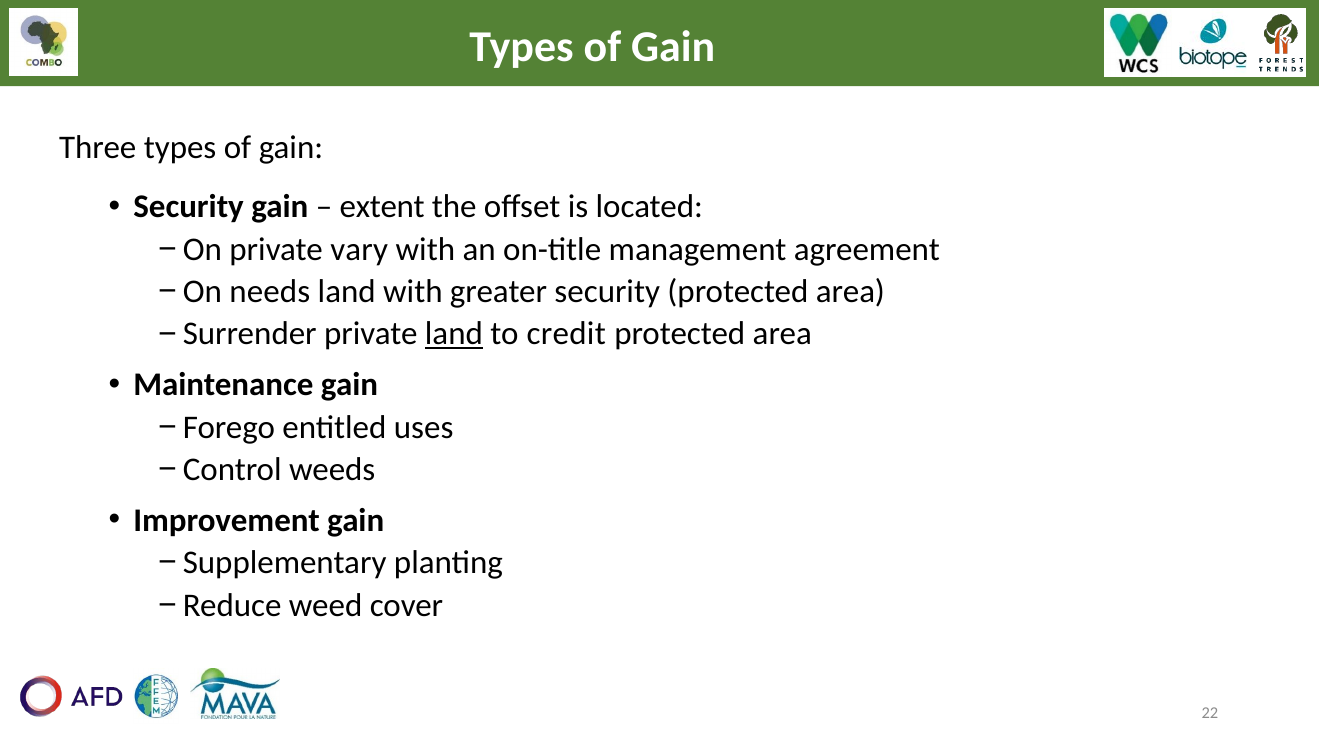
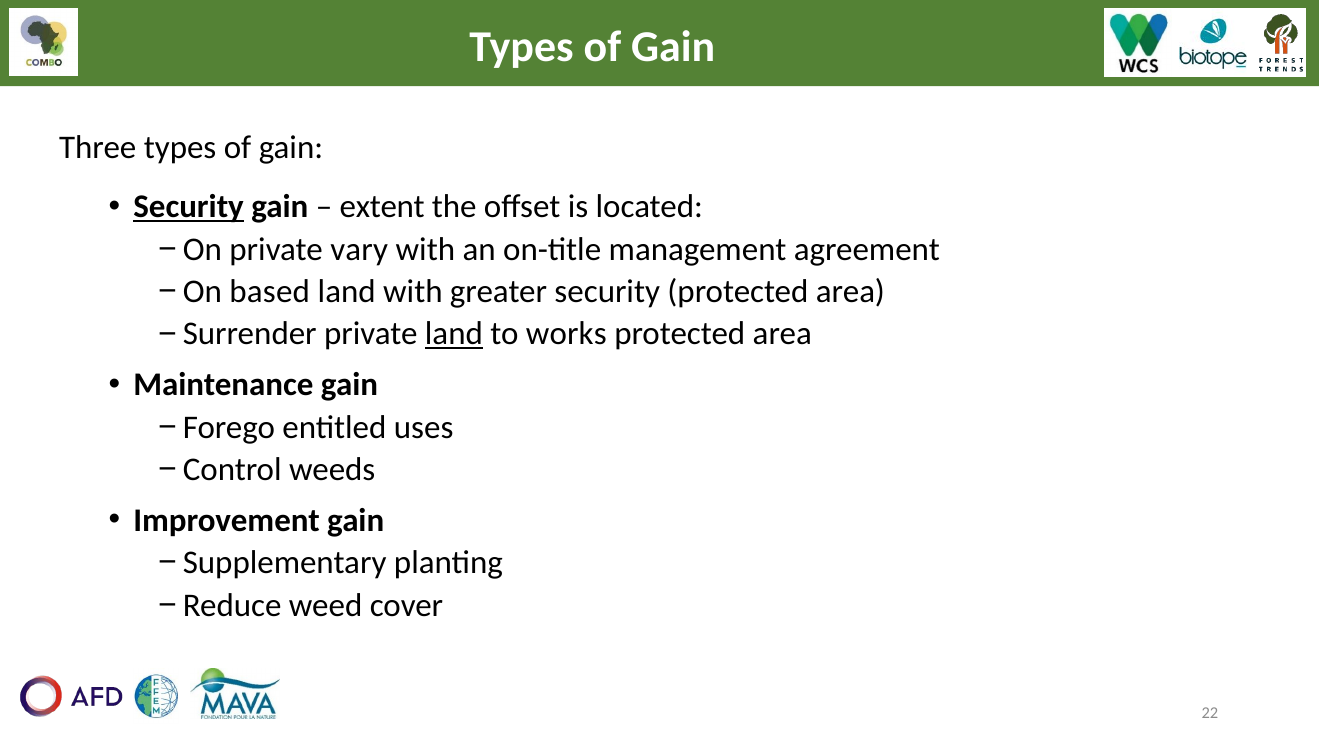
Security at (189, 207) underline: none -> present
needs: needs -> based
credit: credit -> works
